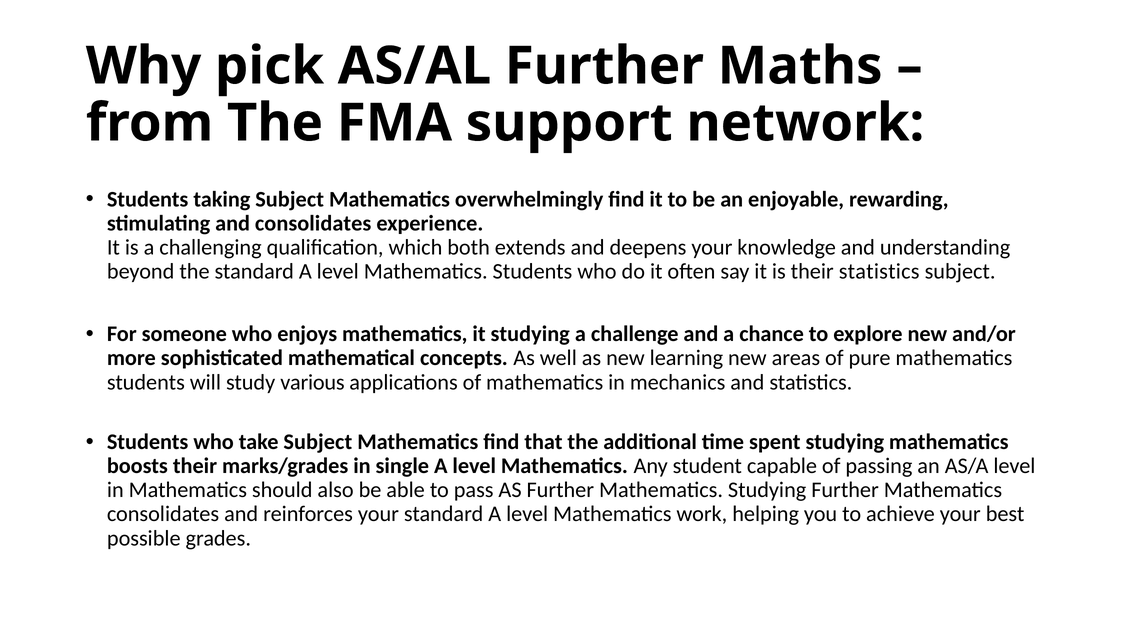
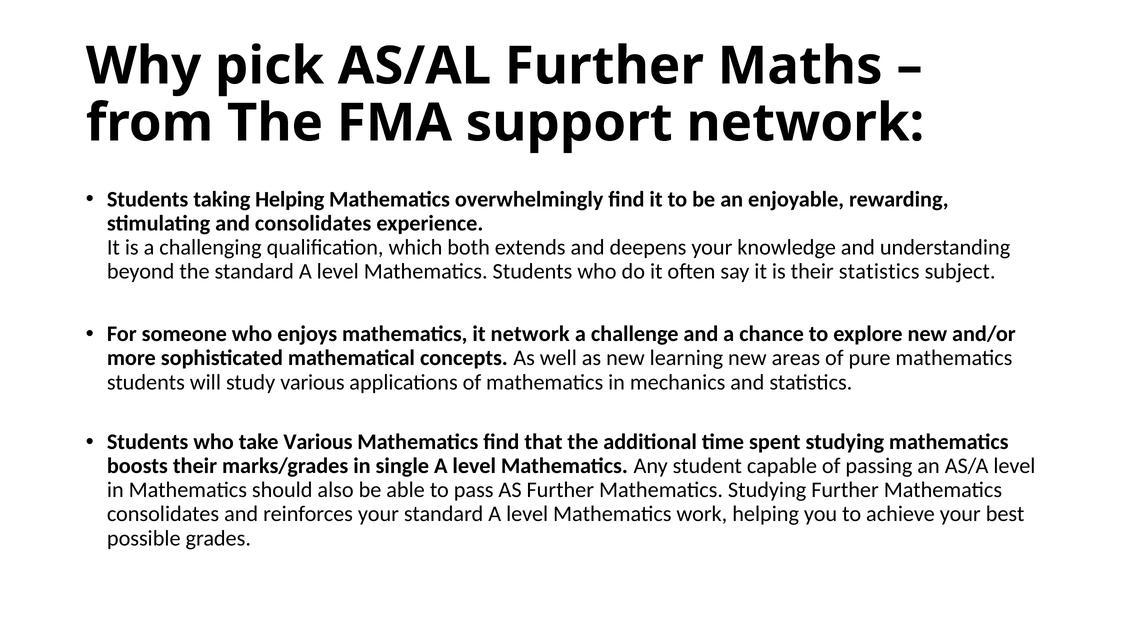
taking Subject: Subject -> Helping
it studying: studying -> network
take Subject: Subject -> Various
